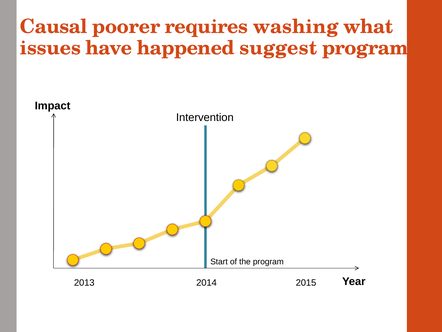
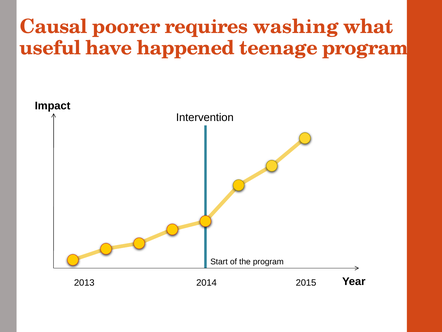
issues: issues -> useful
suggest: suggest -> teenage
